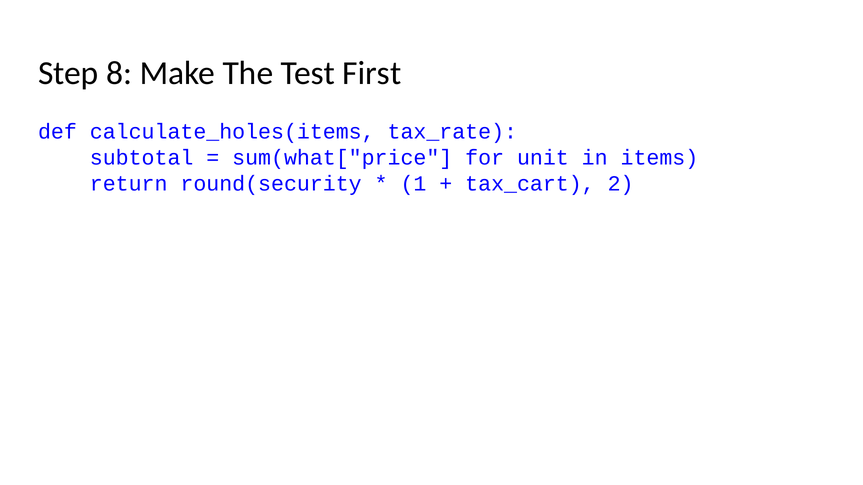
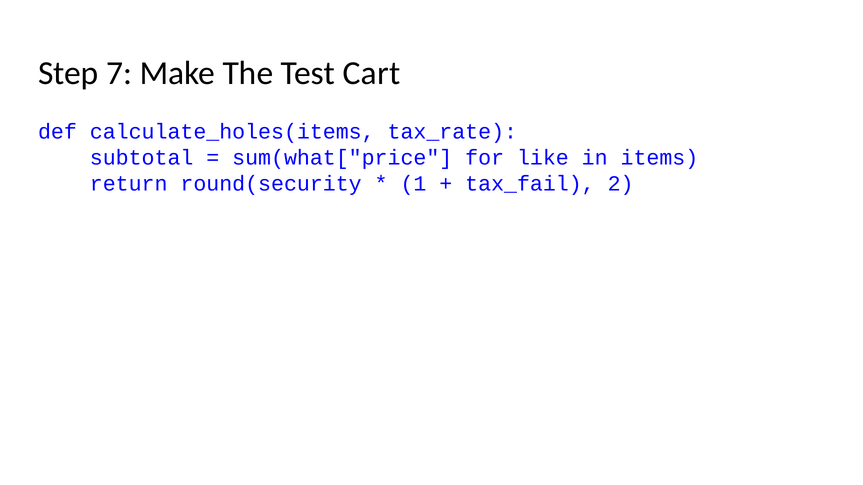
8: 8 -> 7
First: First -> Cart
unit: unit -> like
tax_cart: tax_cart -> tax_fail
